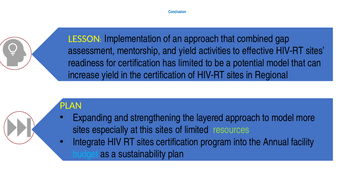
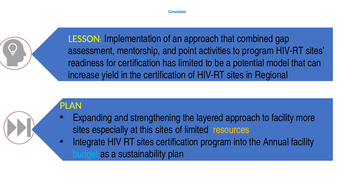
and yield: yield -> point
to effective: effective -> program
to model: model -> facility
resources colour: light green -> yellow
